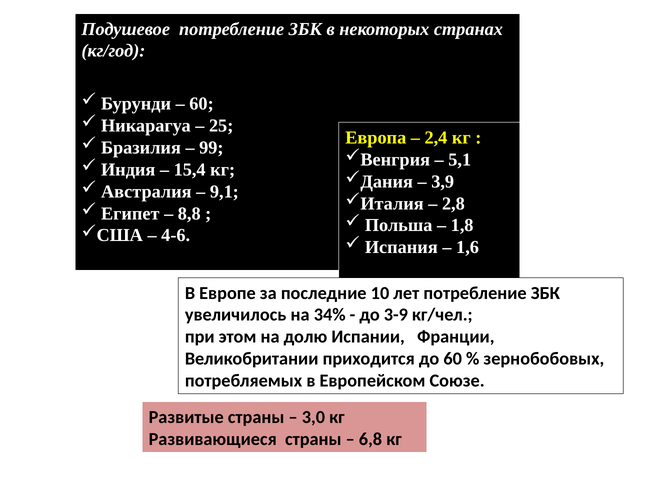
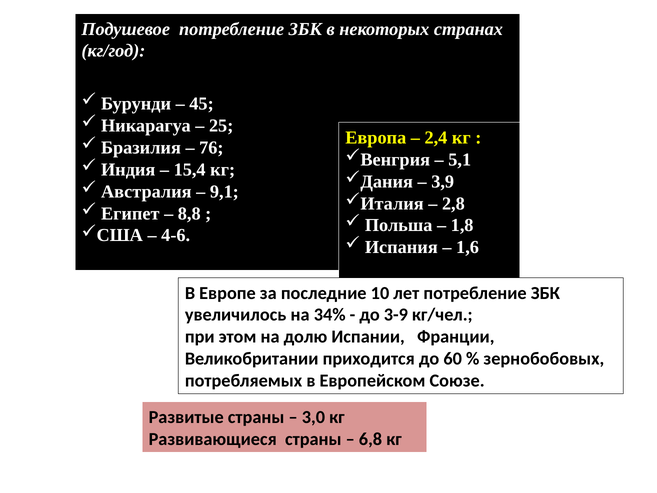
60 at (202, 104): 60 -> 45
99: 99 -> 76
